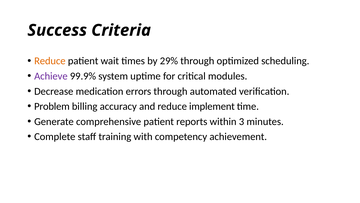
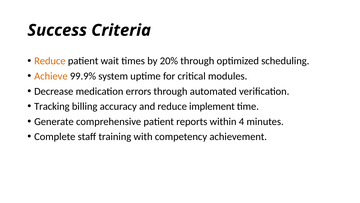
29%: 29% -> 20%
Achieve colour: purple -> orange
Problem: Problem -> Tracking
3: 3 -> 4
